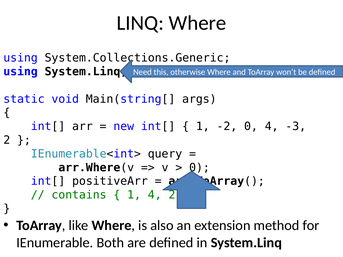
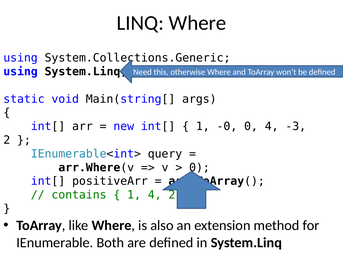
-2: -2 -> -0
